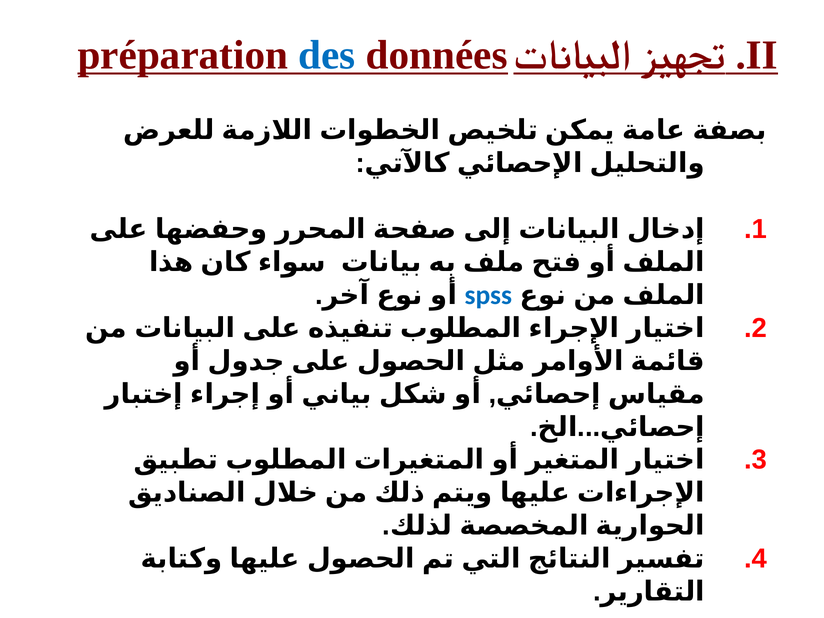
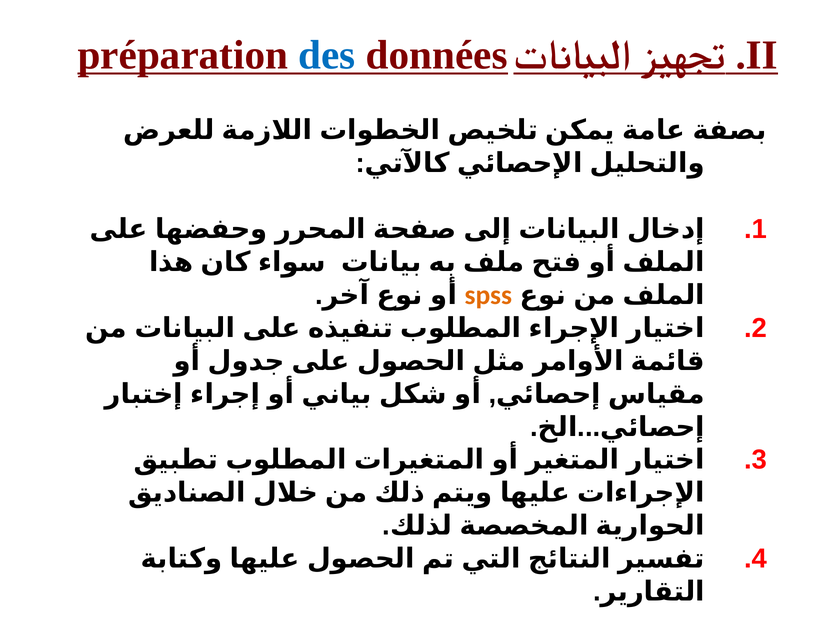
spss colour: blue -> orange
